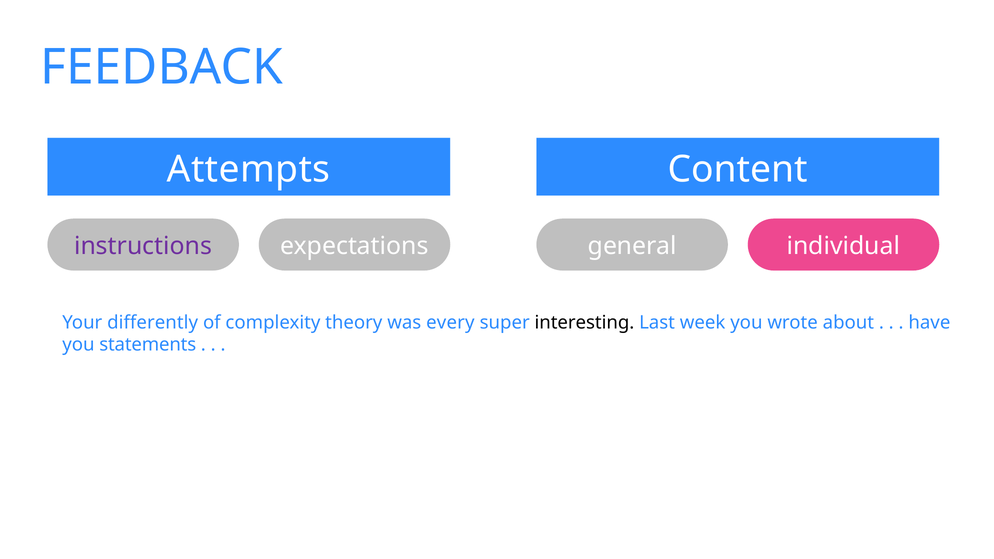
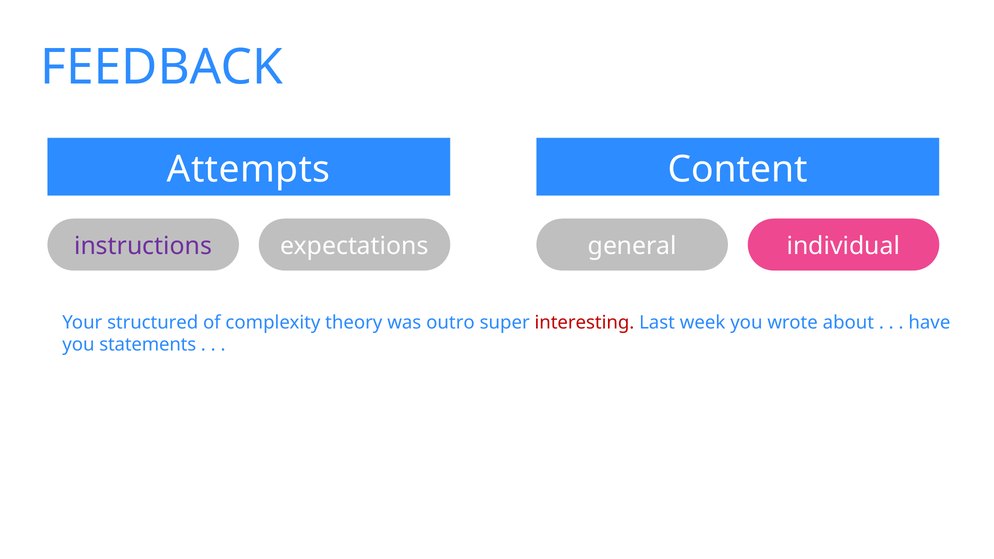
differently: differently -> structured
every: every -> outro
interesting colour: black -> red
